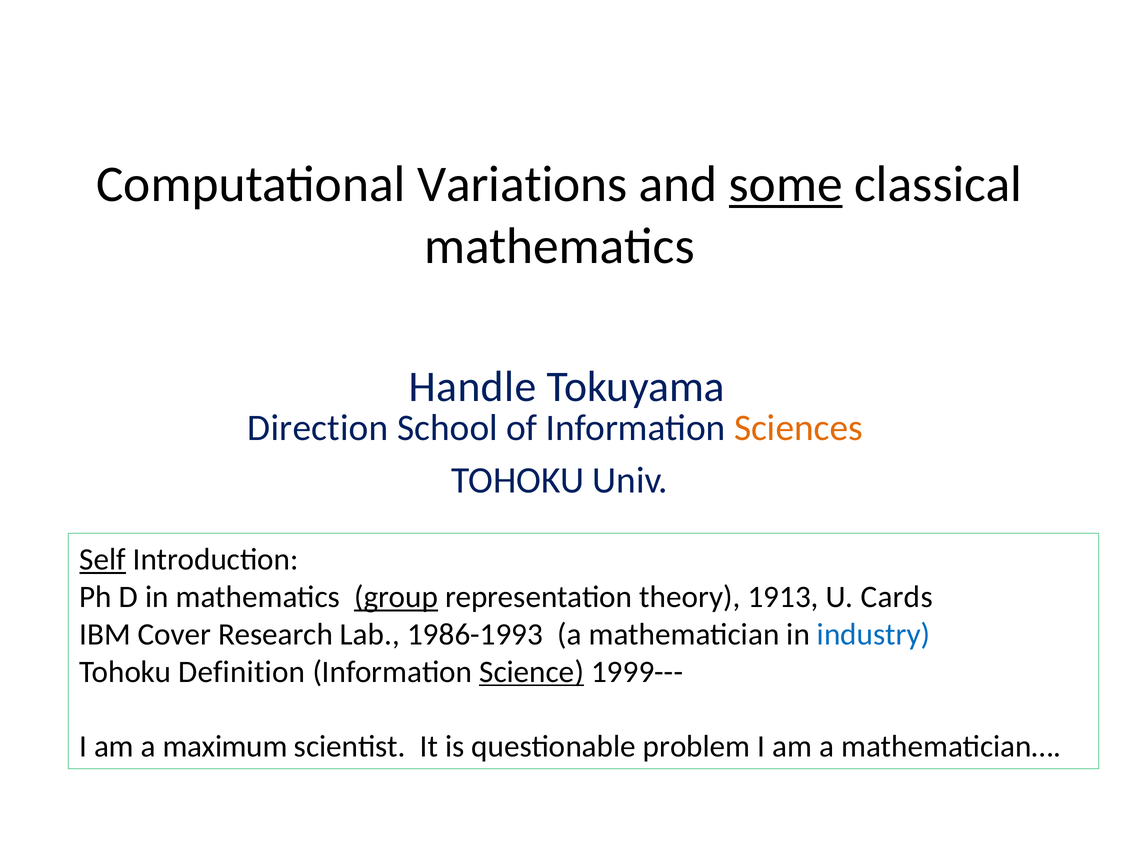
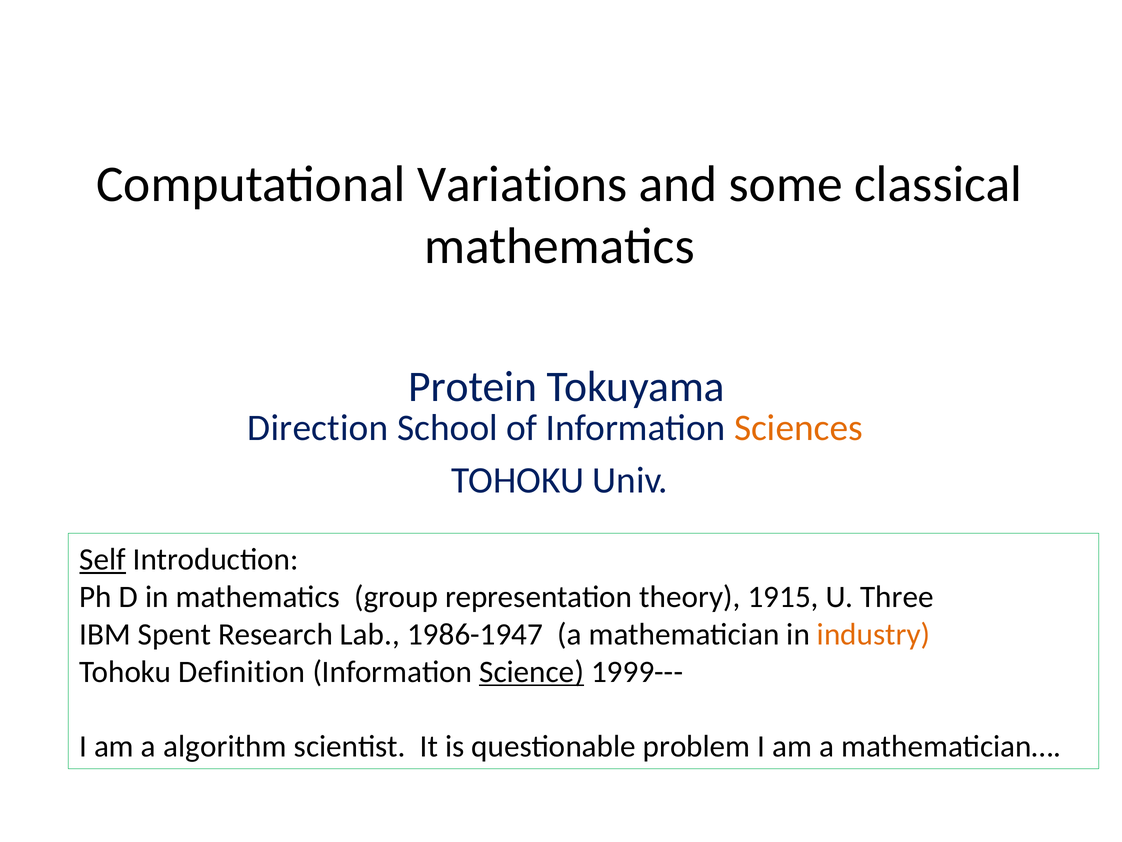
some underline: present -> none
Handle: Handle -> Protein
group underline: present -> none
1913: 1913 -> 1915
Cards: Cards -> Three
Cover: Cover -> Spent
1986-1993: 1986-1993 -> 1986-1947
industry colour: blue -> orange
maximum: maximum -> algorithm
